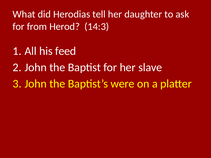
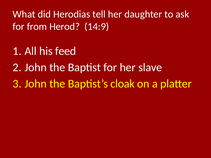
14:3: 14:3 -> 14:9
were: were -> cloak
